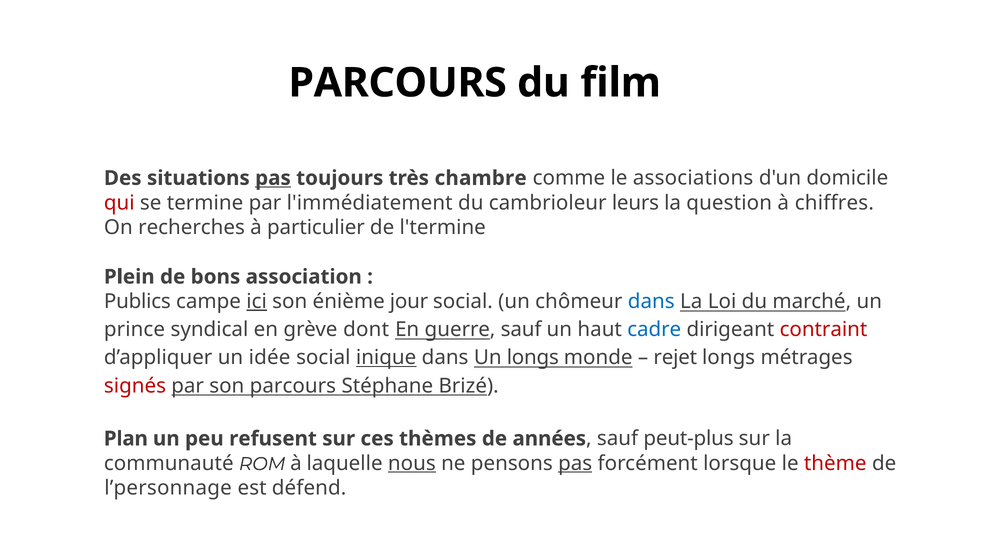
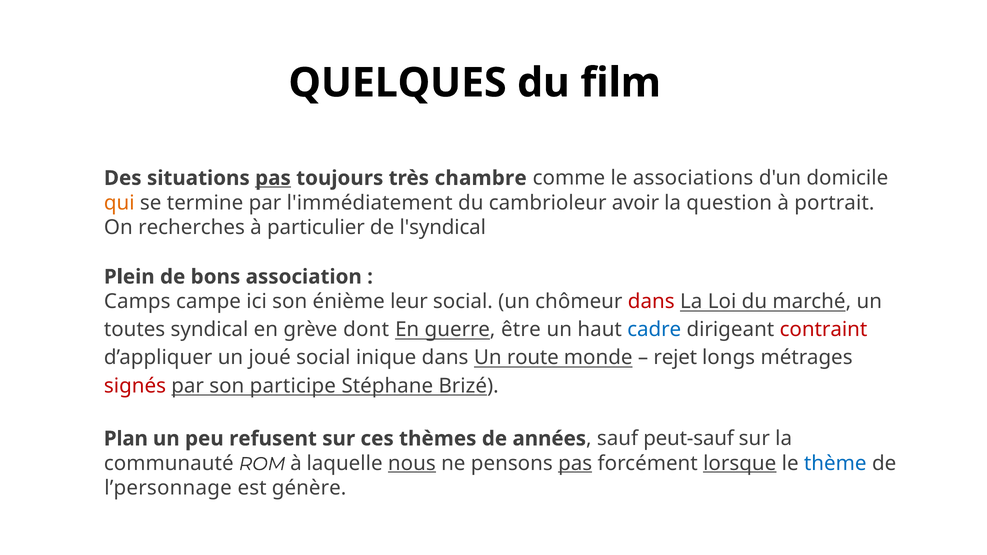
PARCOURS at (398, 83): PARCOURS -> QUELQUES
qui colour: red -> orange
leurs: leurs -> avoir
chiffres: chiffres -> portrait
l'termine: l'termine -> l'syndical
Publics: Publics -> Camps
ici underline: present -> none
jour: jour -> leur
dans at (651, 302) colour: blue -> red
prince: prince -> toutes
guerre sauf: sauf -> être
idée: idée -> joué
inique underline: present -> none
Un longs: longs -> route
son parcours: parcours -> participe
peut-plus: peut-plus -> peut-sauf
lorsque underline: none -> present
thème colour: red -> blue
défend: défend -> génère
